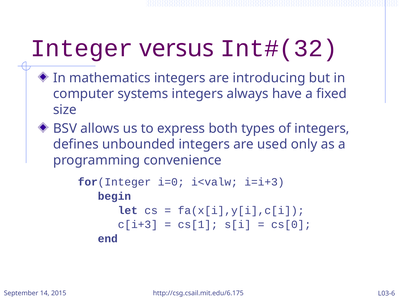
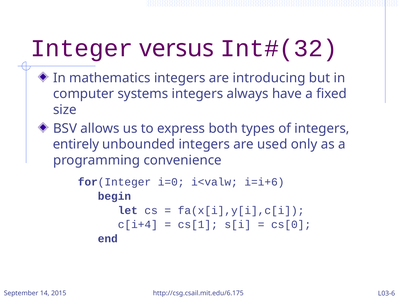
defines: defines -> entirely
i=i+3: i=i+3 -> i=i+6
c[i+3: c[i+3 -> c[i+4
